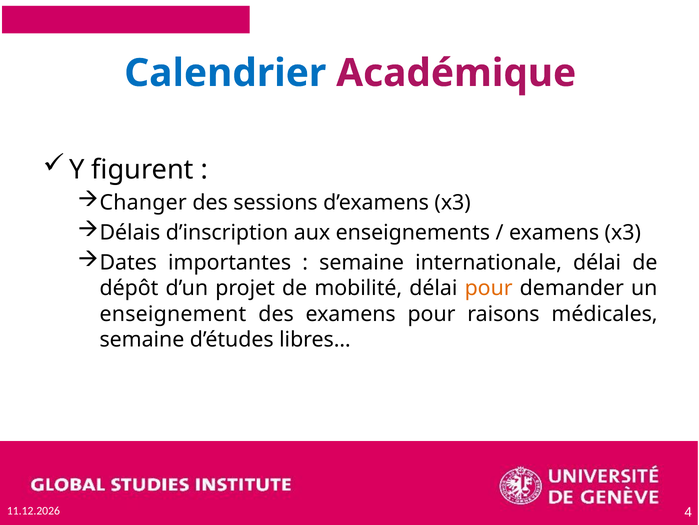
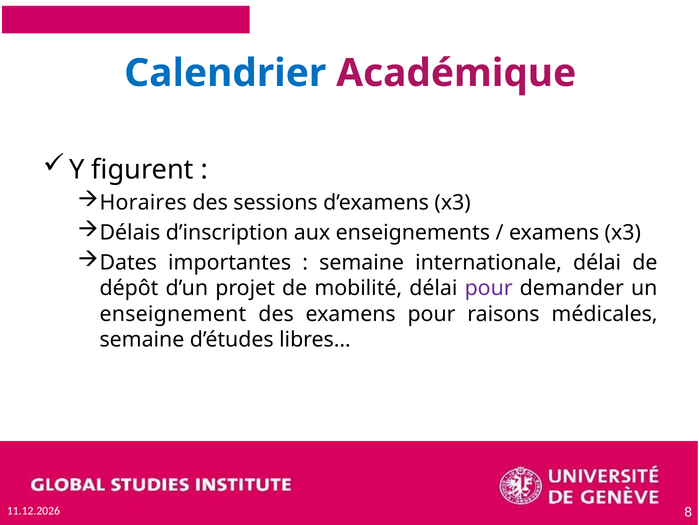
Changer: Changer -> Horaires
pour at (489, 288) colour: orange -> purple
4: 4 -> 8
